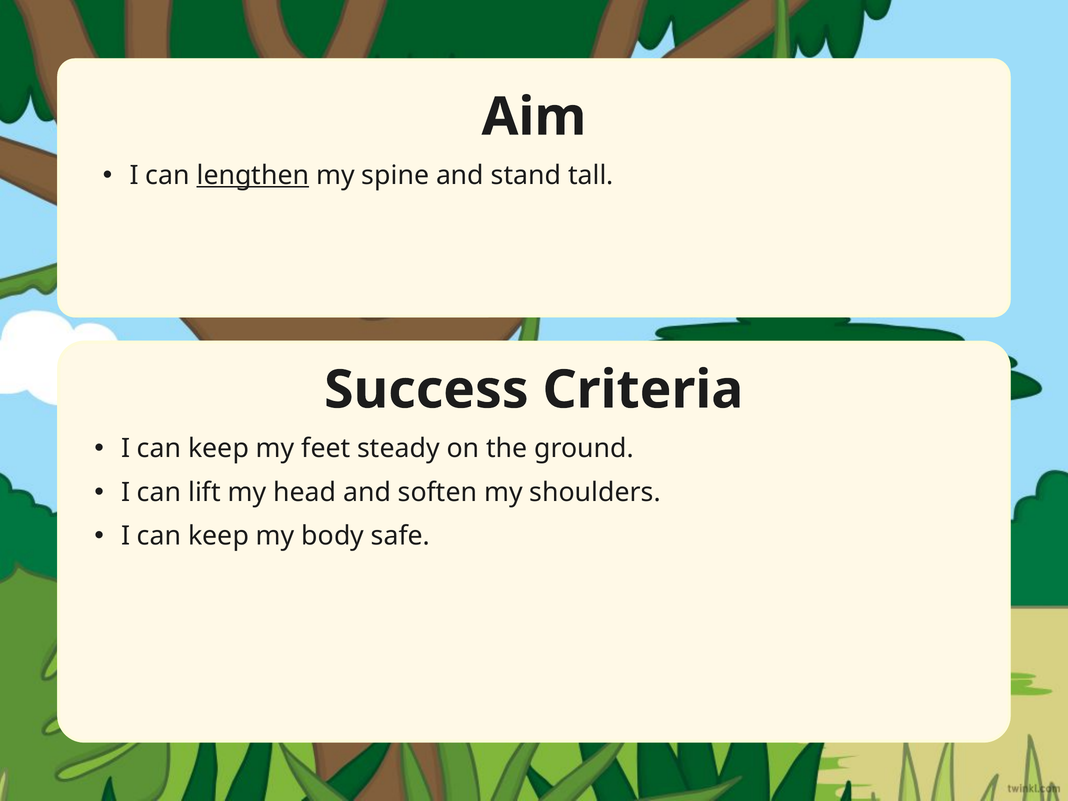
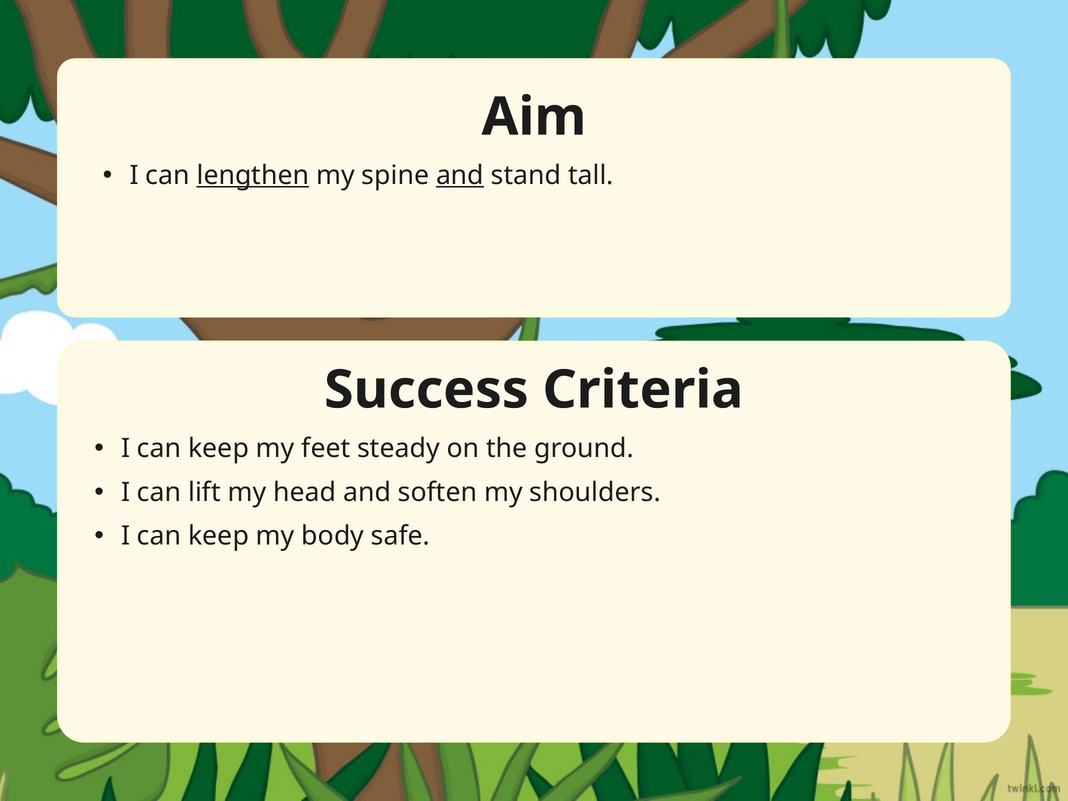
and at (460, 175) underline: none -> present
